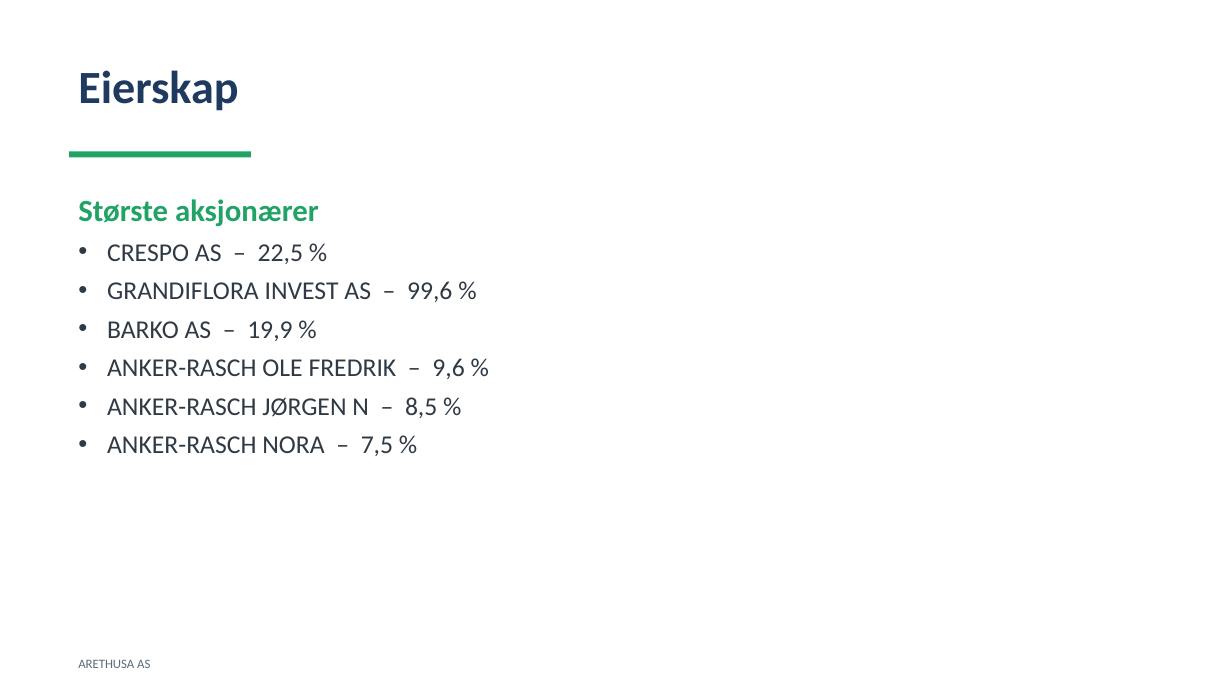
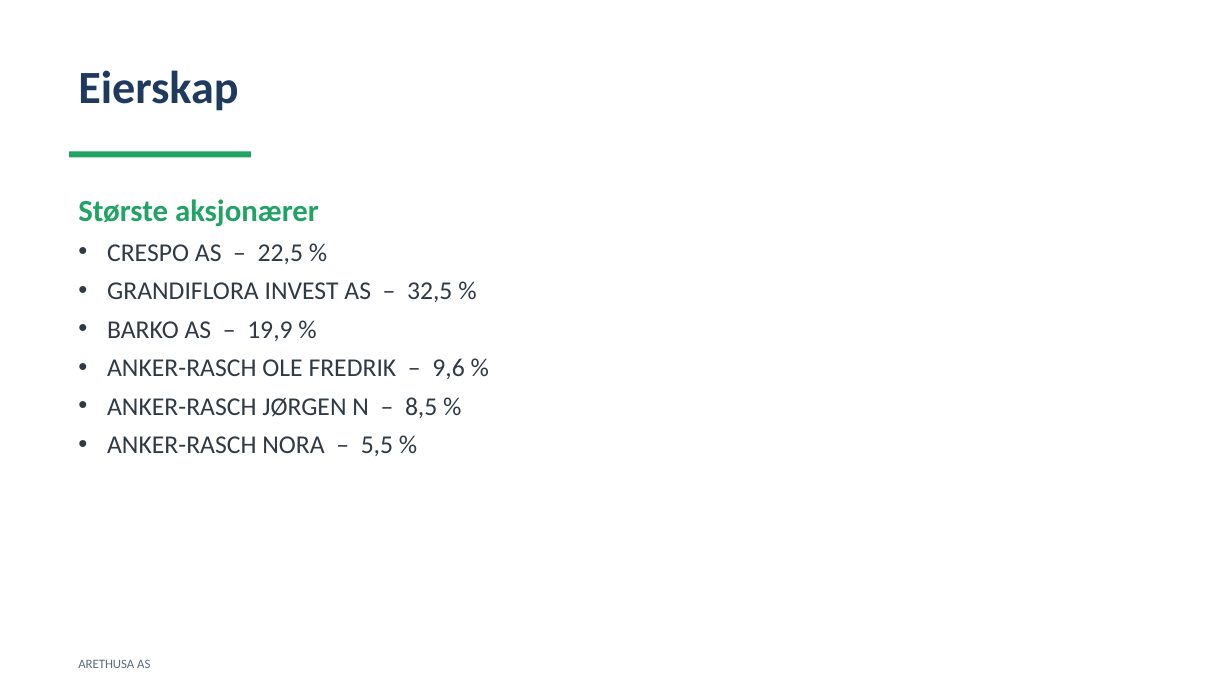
99,6: 99,6 -> 32,5
7,5: 7,5 -> 5,5
